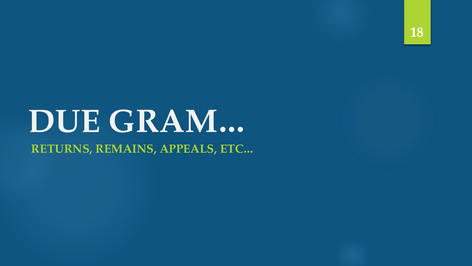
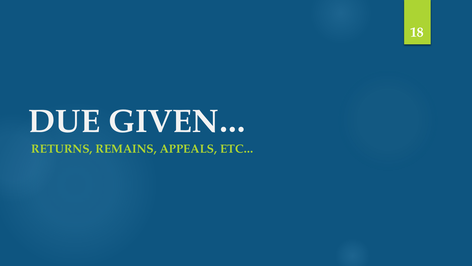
GRAM…: GRAM… -> GIVEN…
